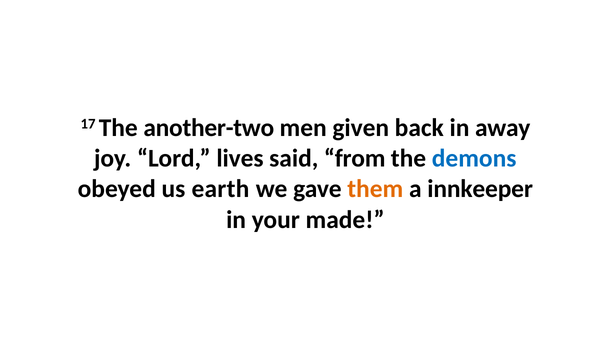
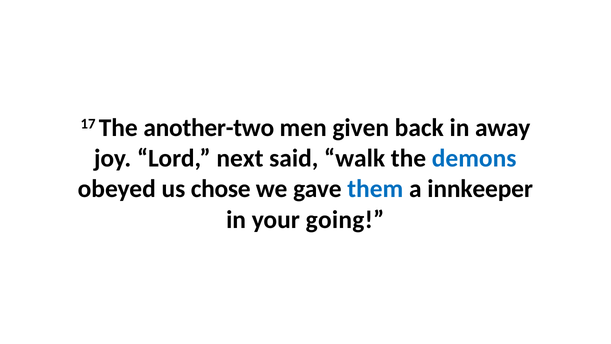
lives: lives -> next
from: from -> walk
earth: earth -> chose
them colour: orange -> blue
made: made -> going
